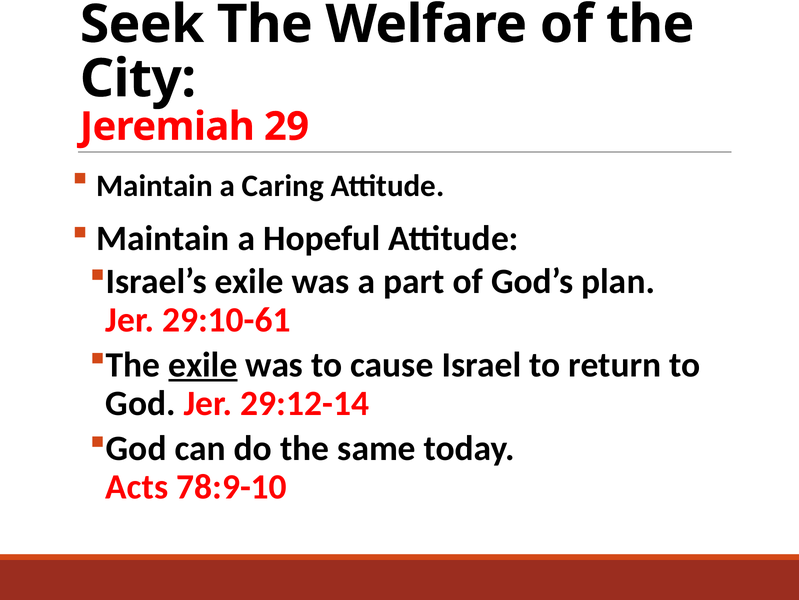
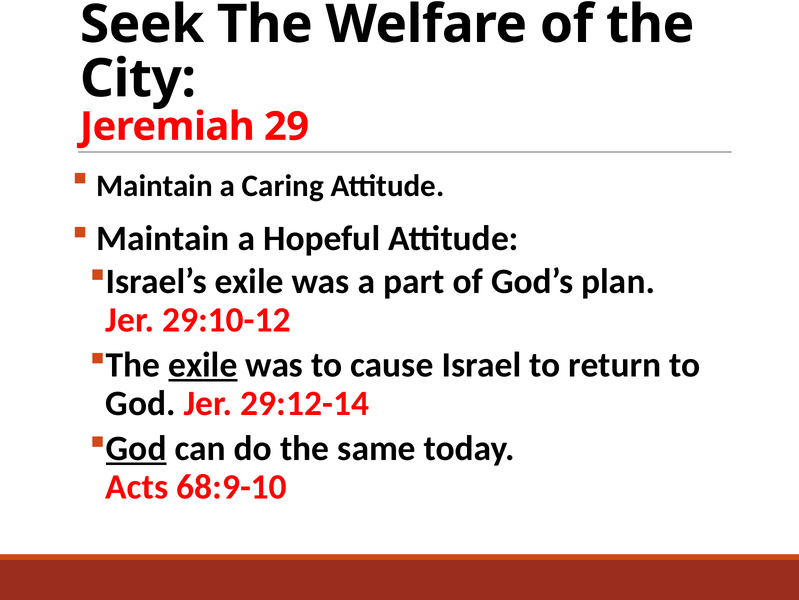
29:10-61: 29:10-61 -> 29:10-12
God at (136, 448) underline: none -> present
78:9-10: 78:9-10 -> 68:9-10
